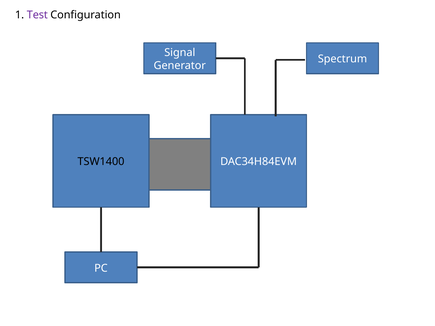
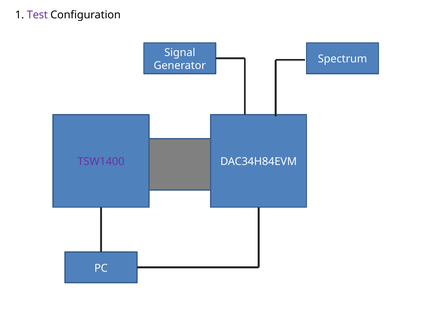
TSW1400 colour: black -> purple
